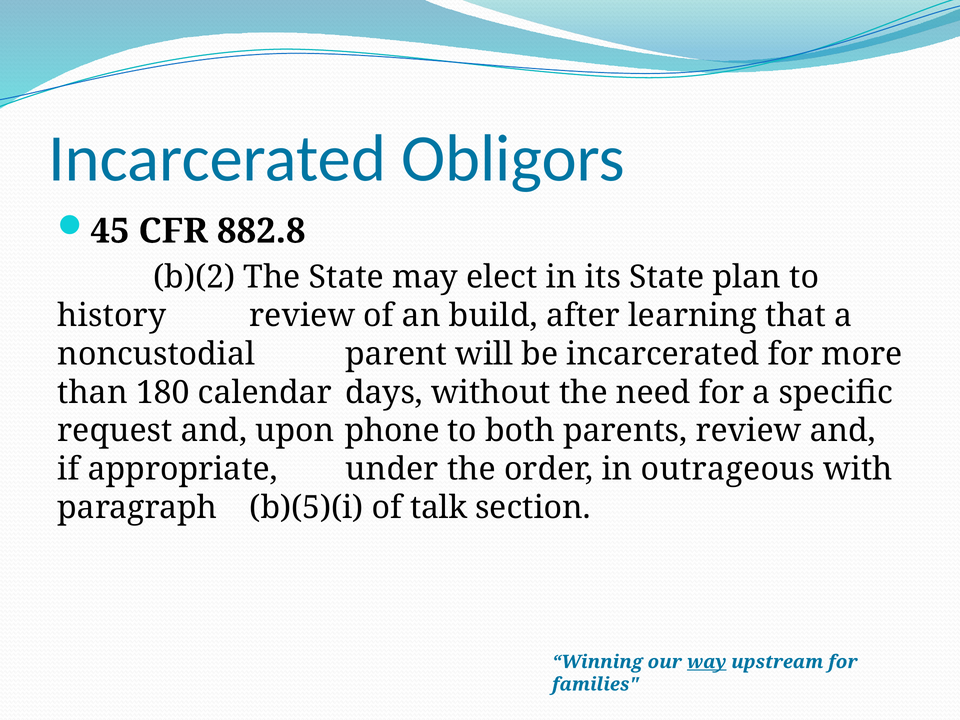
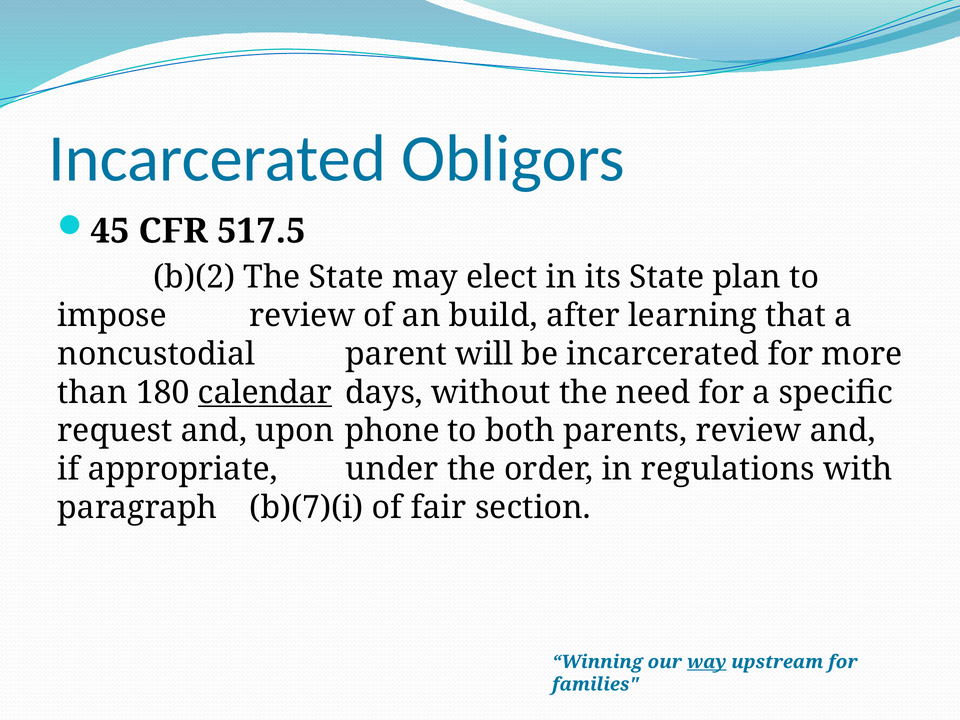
882.8: 882.8 -> 517.5
history: history -> impose
calendar underline: none -> present
outrageous: outrageous -> regulations
b)(5)(i: b)(5)(i -> b)(7)(i
talk: talk -> fair
